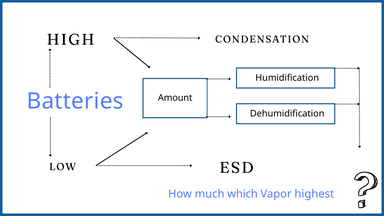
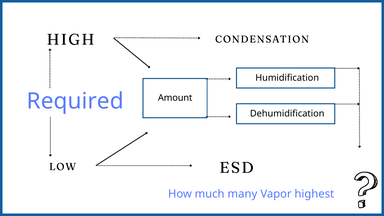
Batteries: Batteries -> Required
which: which -> many
